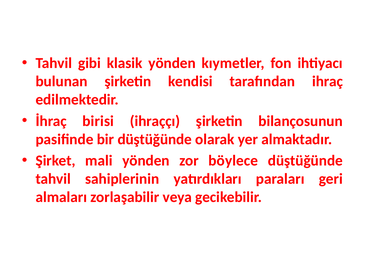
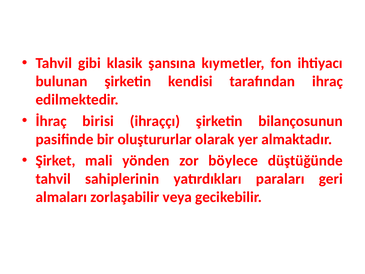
klasik yönden: yönden -> şansına
bir düştüğünde: düştüğünde -> oluştururlar
